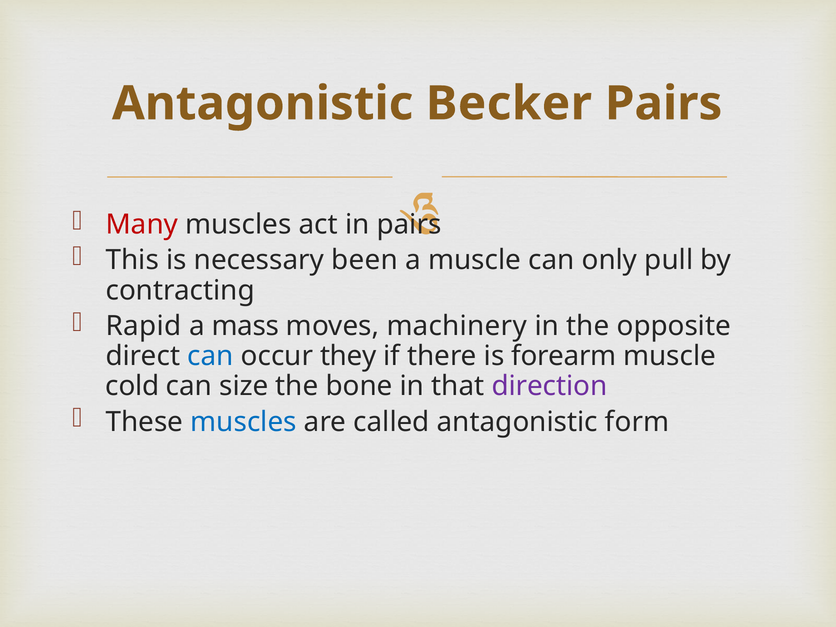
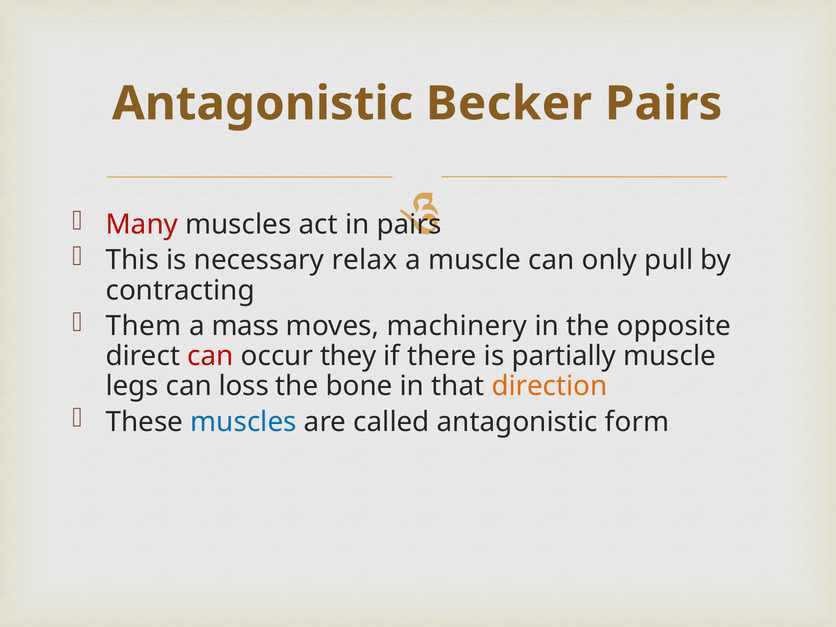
been: been -> relax
Rapid: Rapid -> Them
can at (210, 356) colour: blue -> red
forearm: forearm -> partially
cold: cold -> legs
size: size -> loss
direction colour: purple -> orange
